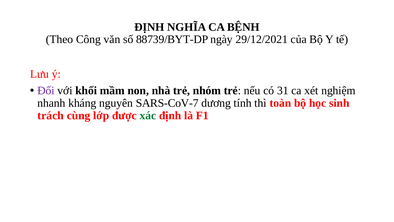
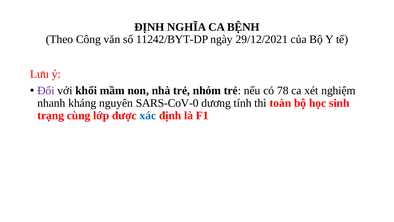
88739/BYT-DP: 88739/BYT-DP -> 11242/BYT-DP
31: 31 -> 78
SARS-CoV-7: SARS-CoV-7 -> SARS-CoV-0
trách: trách -> trạng
xác colour: green -> blue
